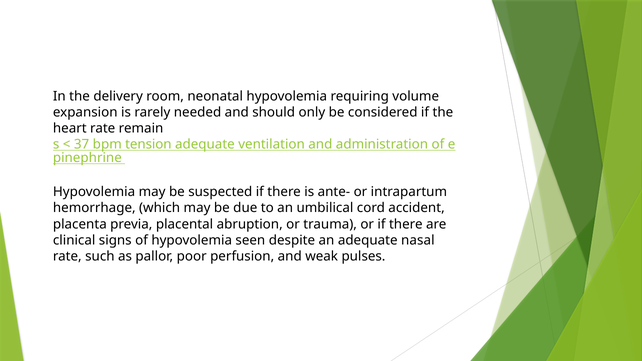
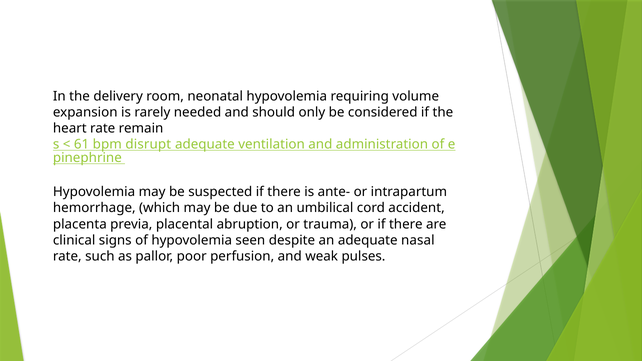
37: 37 -> 61
tension: tension -> disrupt
